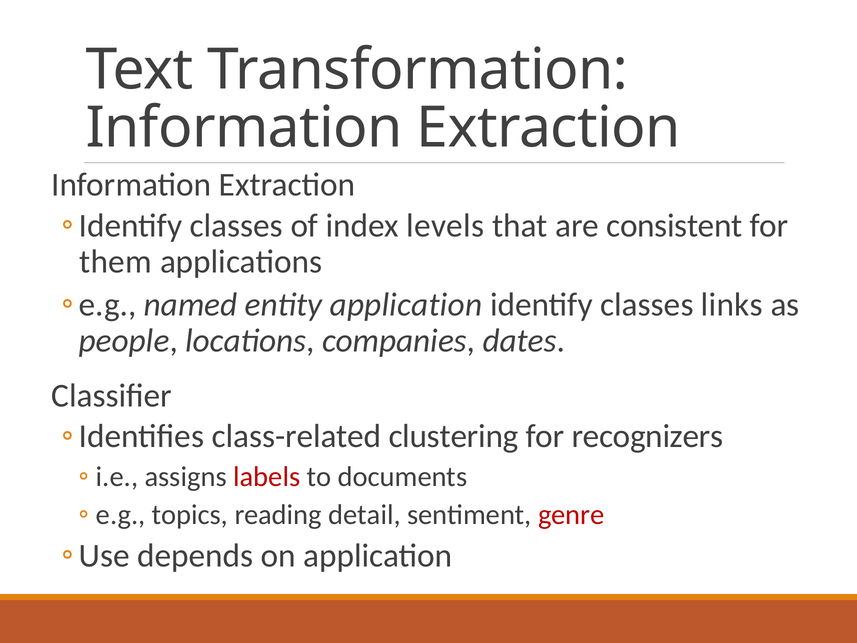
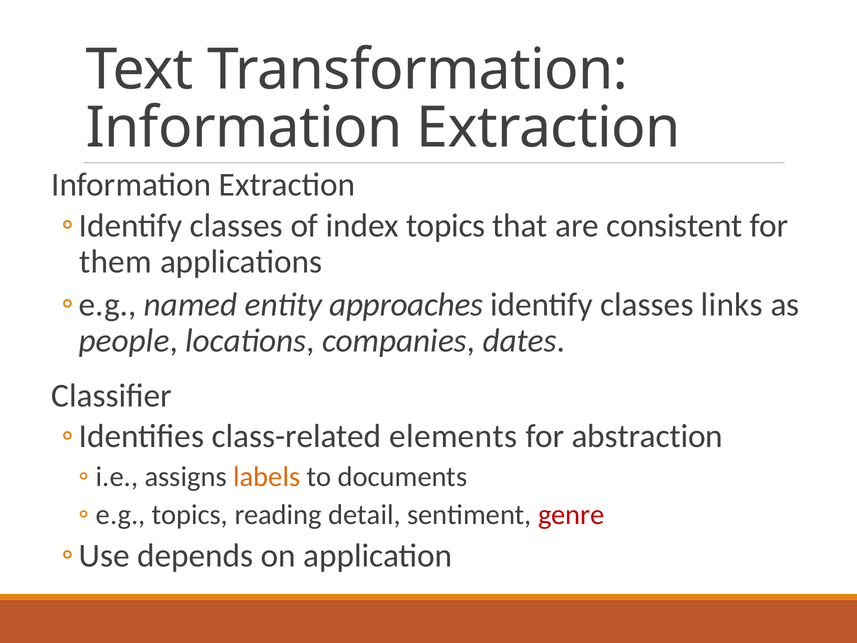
index levels: levels -> topics
entity application: application -> approaches
clustering: clustering -> elements
recognizers: recognizers -> abstraction
labels colour: red -> orange
